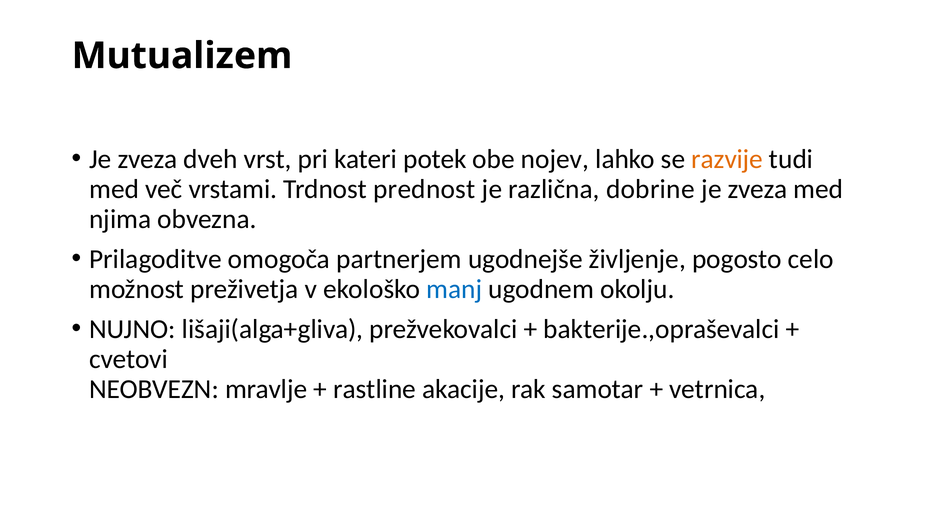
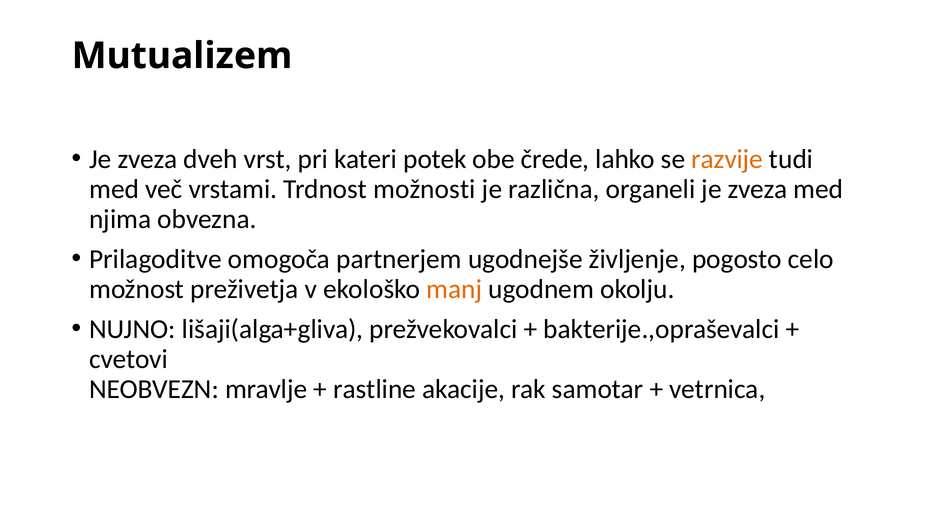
nojev: nojev -> črede
prednost: prednost -> možnosti
dobrine: dobrine -> organeli
manj colour: blue -> orange
